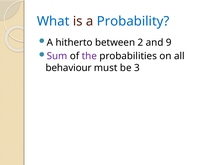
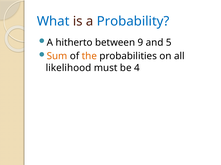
2: 2 -> 9
9: 9 -> 5
Sum colour: purple -> orange
the colour: purple -> orange
behaviour: behaviour -> likelihood
3: 3 -> 4
